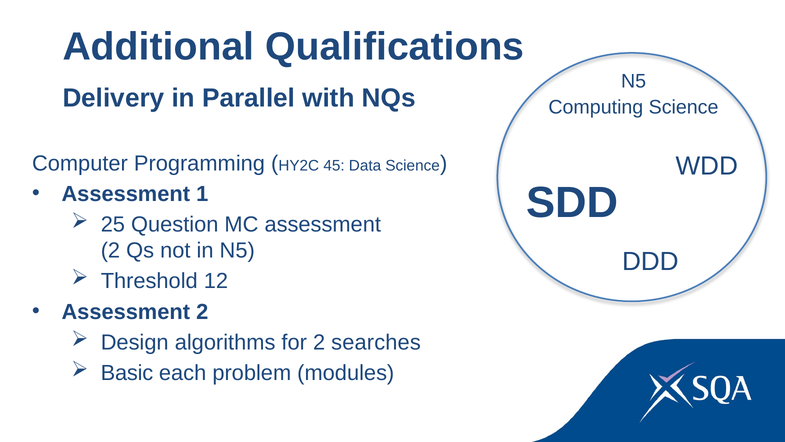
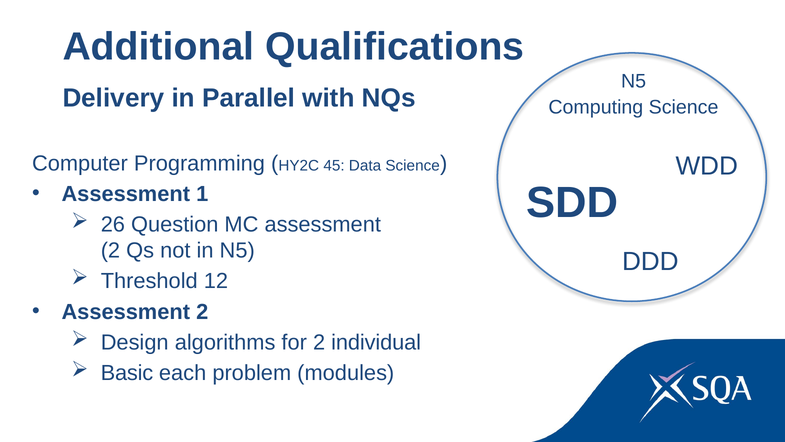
25: 25 -> 26
searches: searches -> individual
